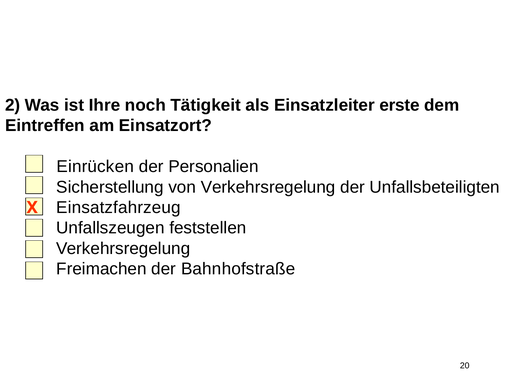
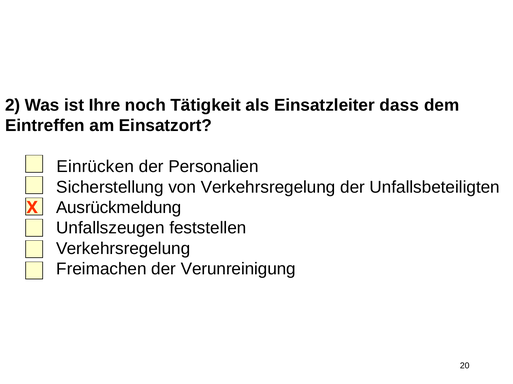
erste: erste -> dass
Einsatzfahrzeug: Einsatzfahrzeug -> Ausrückmeldung
Bahnhofstraße: Bahnhofstraße -> Verunreinigung
